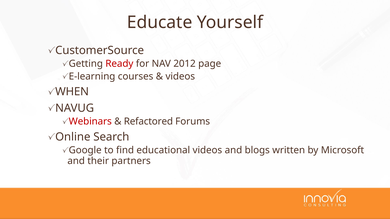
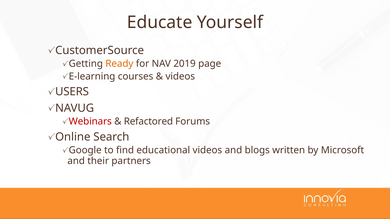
Ready colour: red -> orange
2012: 2012 -> 2019
WHEN: WHEN -> USERS
